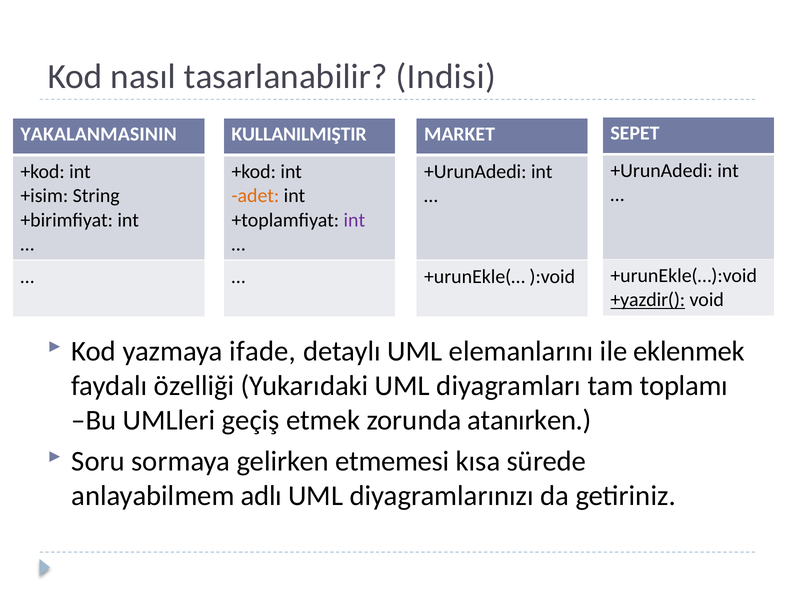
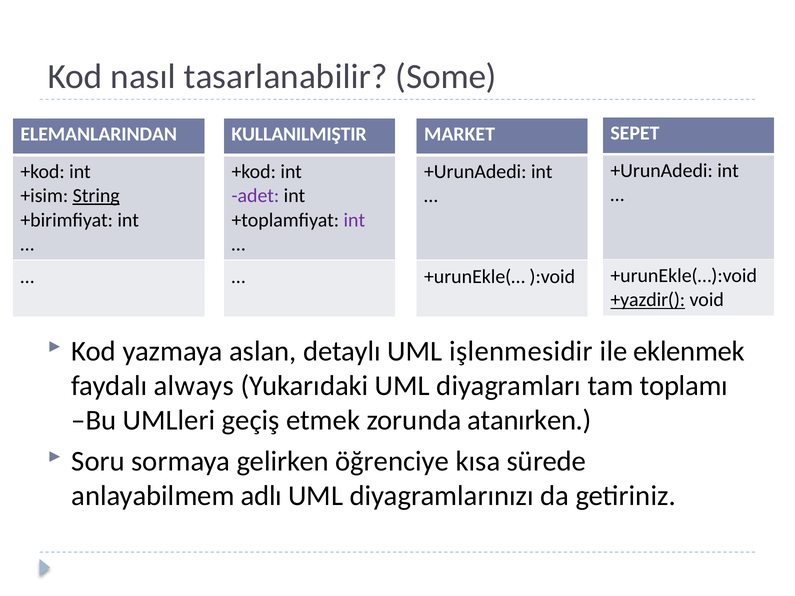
Indisi: Indisi -> Some
YAKALANMASININ: YAKALANMASININ -> ELEMANLARINDAN
String underline: none -> present
adet colour: orange -> purple
ifade: ifade -> aslan
elemanlarını: elemanlarını -> işlenmesidir
özelliği: özelliği -> always
etmemesi: etmemesi -> öğrenciye
